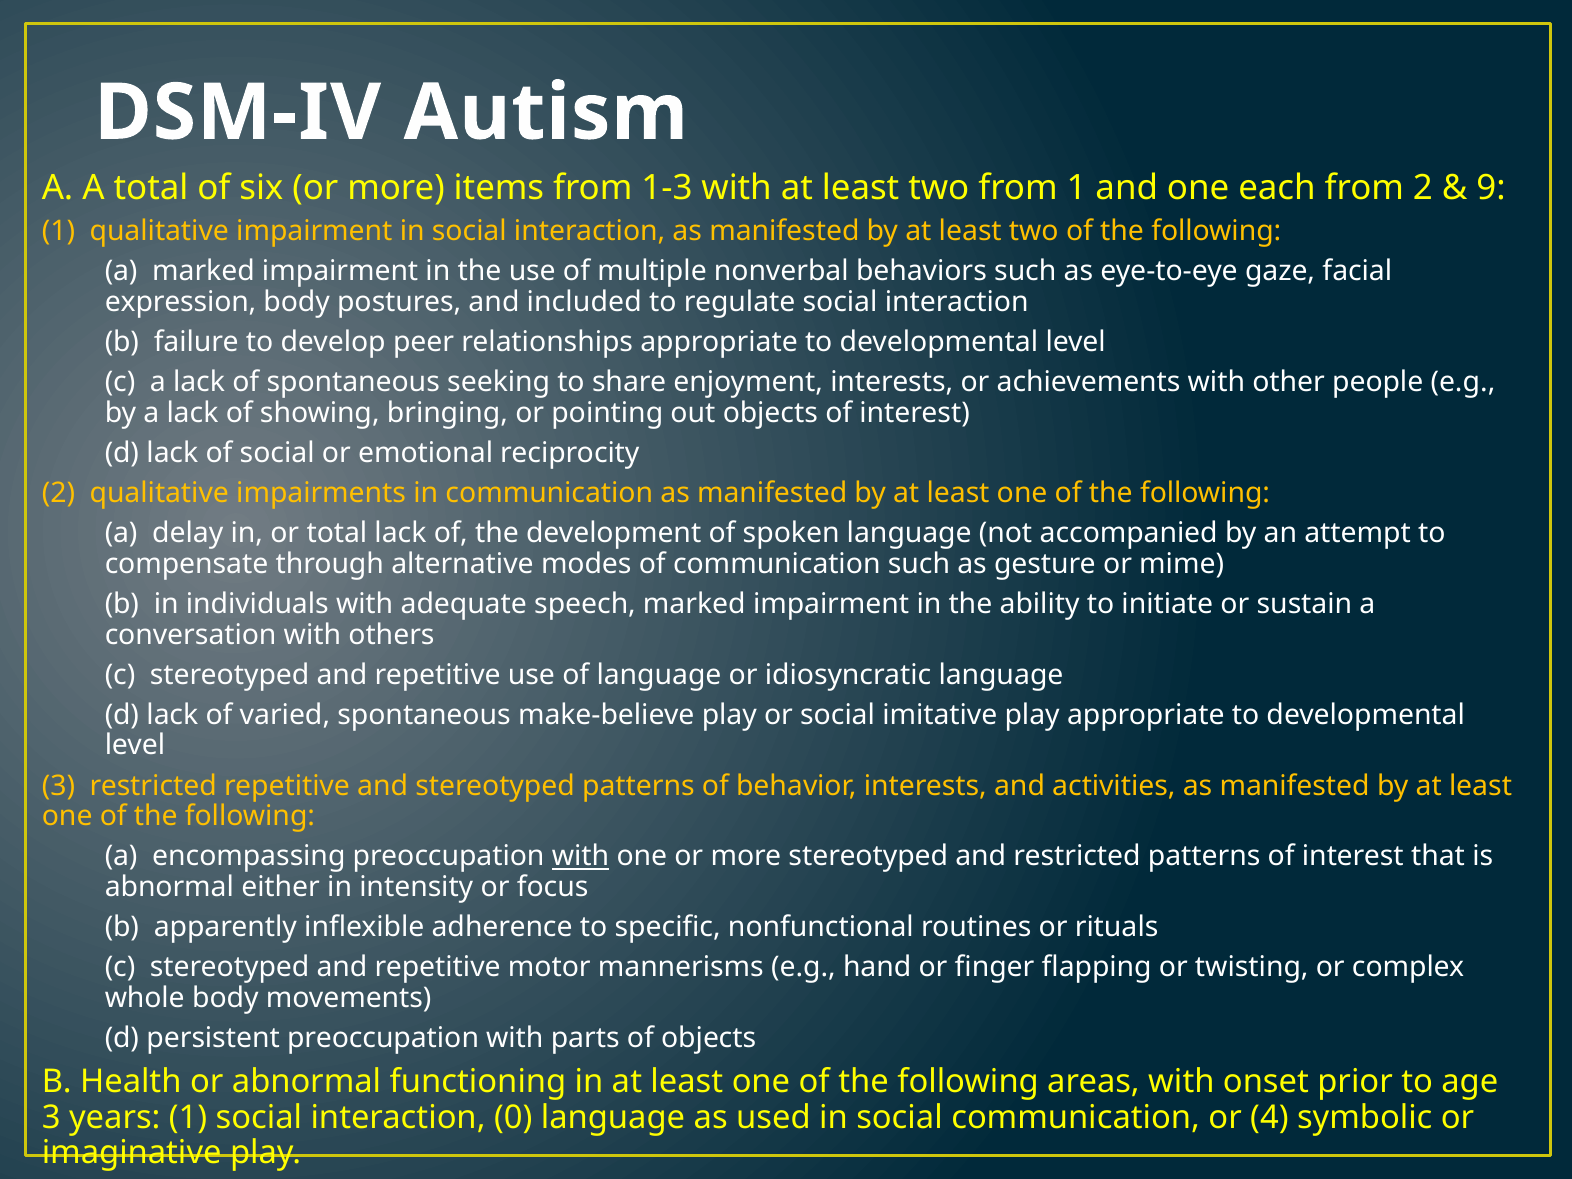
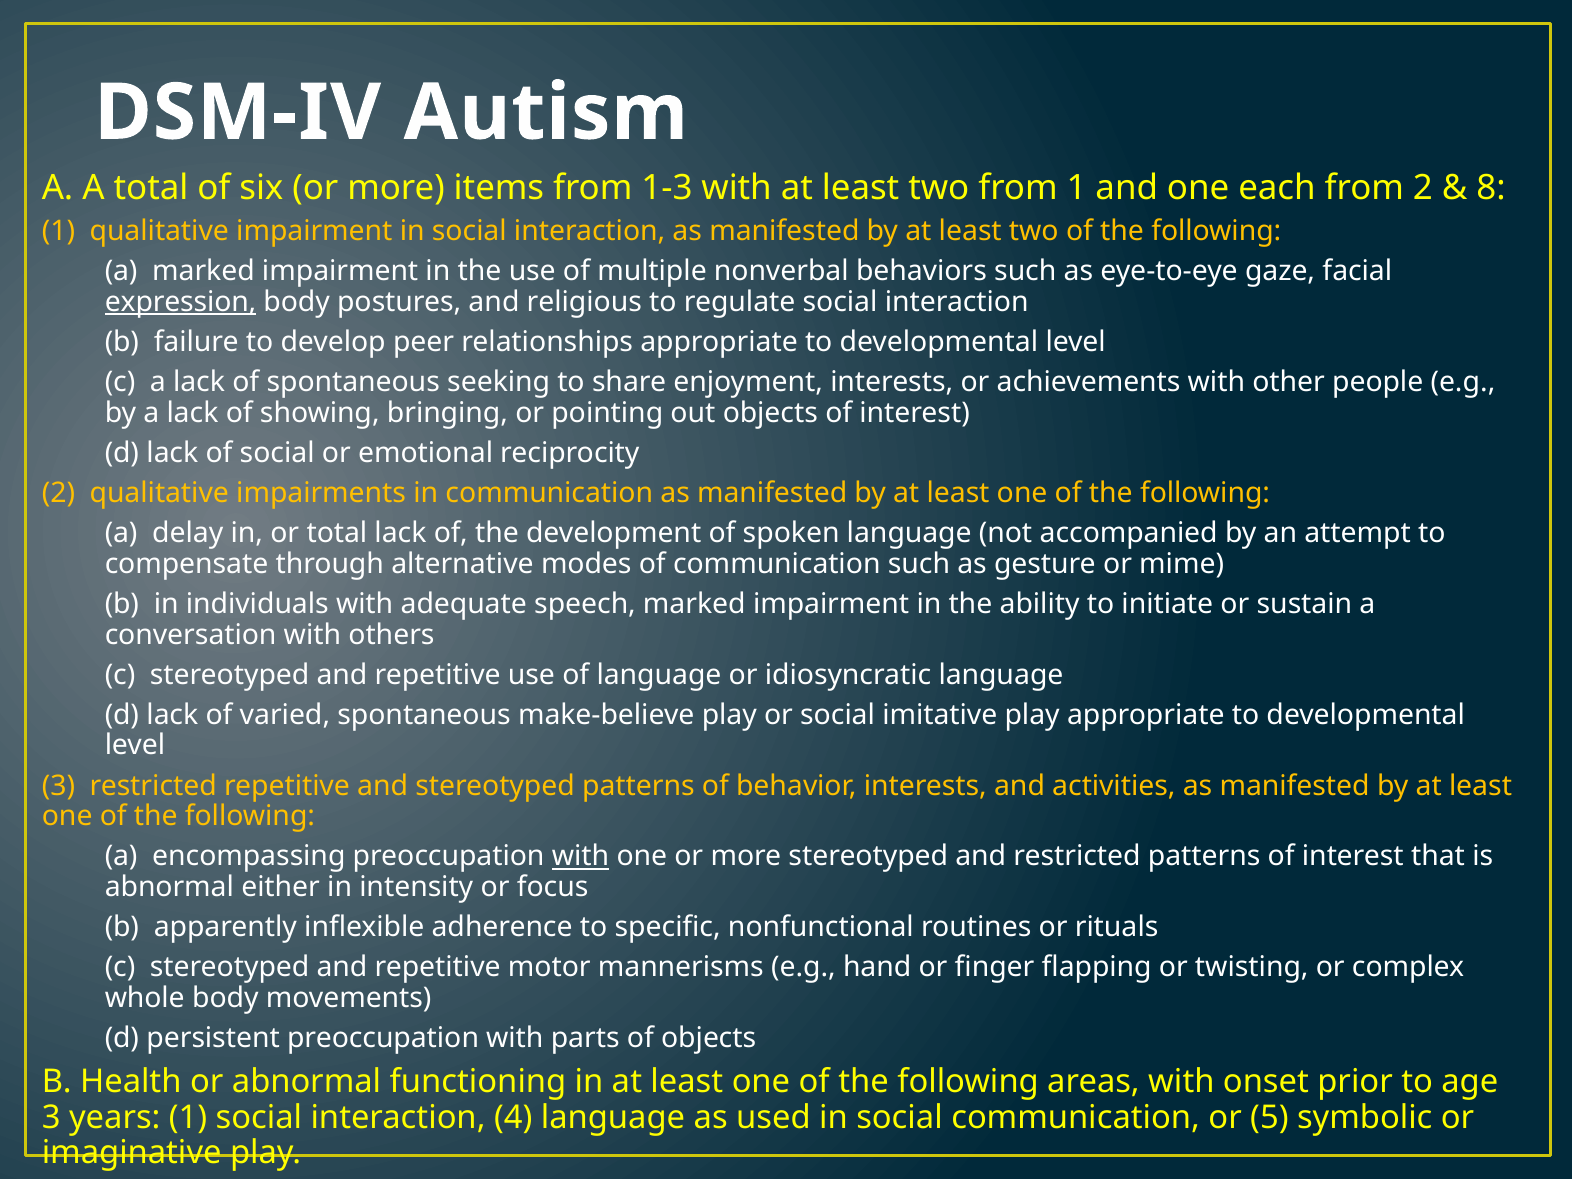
9: 9 -> 8
expression underline: none -> present
included: included -> religious
0: 0 -> 4
4: 4 -> 5
